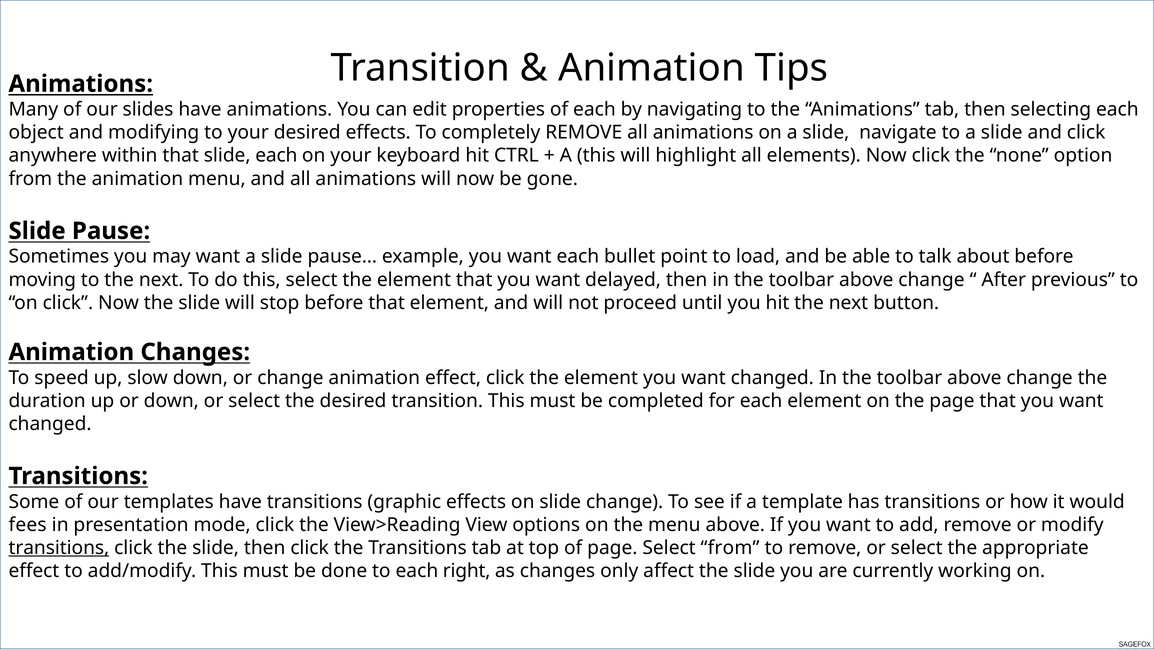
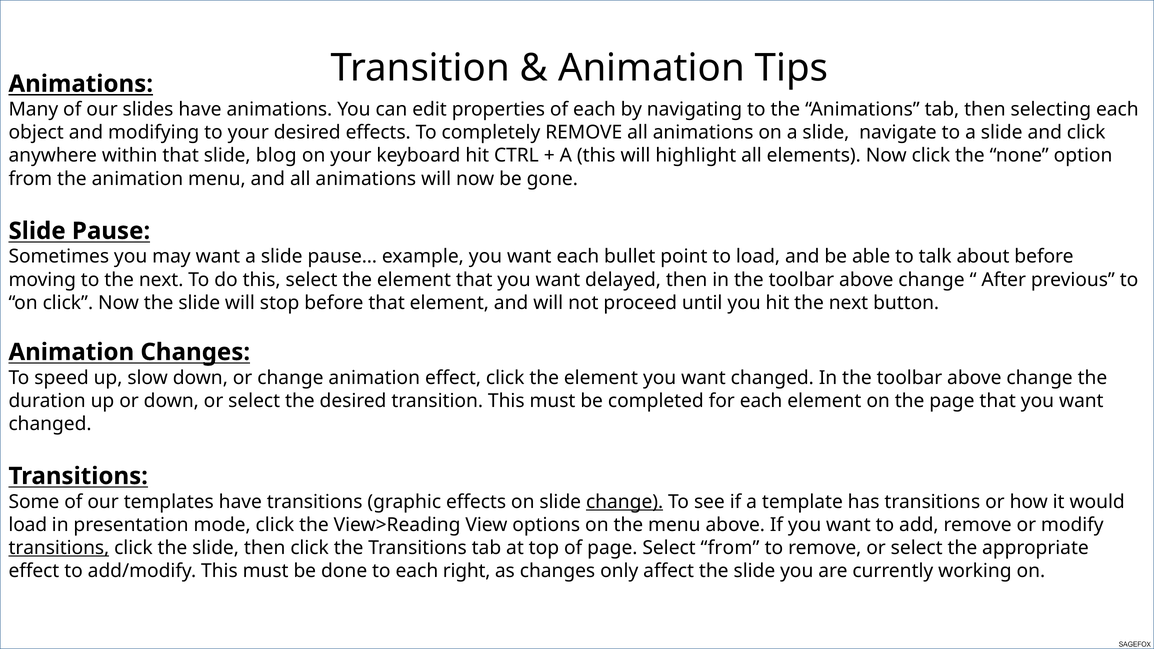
slide each: each -> blog
change at (625, 502) underline: none -> present
fees at (28, 525): fees -> load
